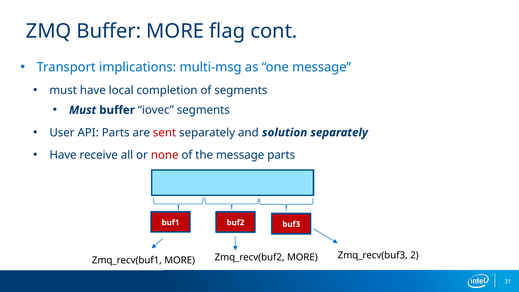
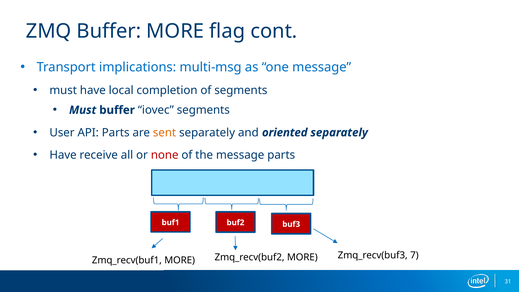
sent colour: red -> orange
solution: solution -> oriented
2: 2 -> 7
